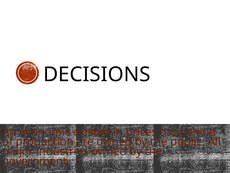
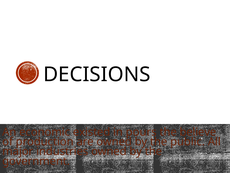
prices: prices -> pours
behind: behind -> believe
